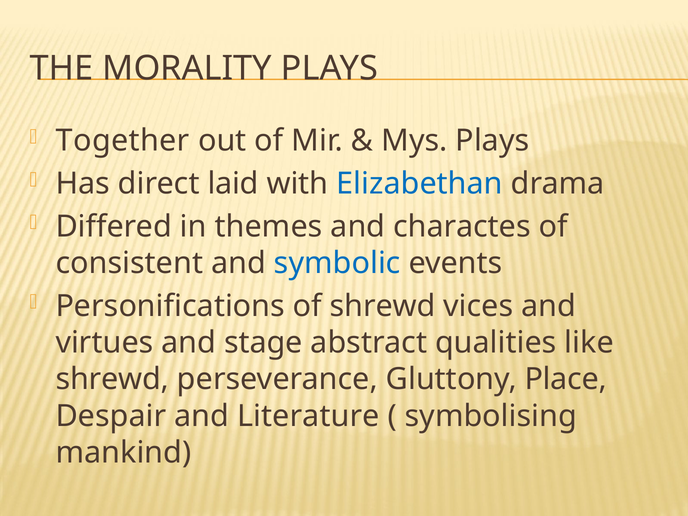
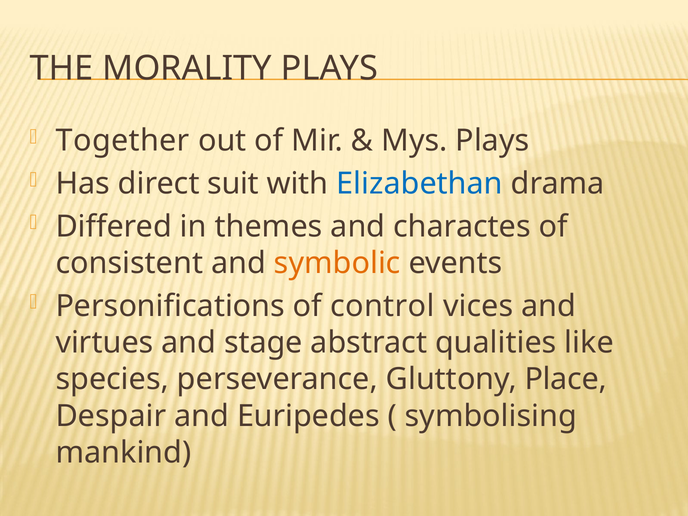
laid: laid -> suit
symbolic colour: blue -> orange
of shrewd: shrewd -> control
shrewd at (112, 379): shrewd -> species
Literature: Literature -> Euripedes
